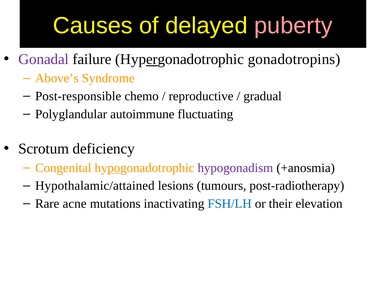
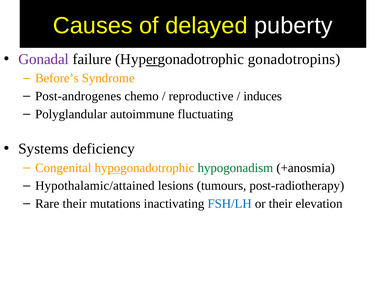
puberty colour: pink -> white
Above’s: Above’s -> Before’s
Post-responsible: Post-responsible -> Post-androgenes
gradual: gradual -> induces
Scrotum: Scrotum -> Systems
hypogonadism colour: purple -> green
Rare acne: acne -> their
